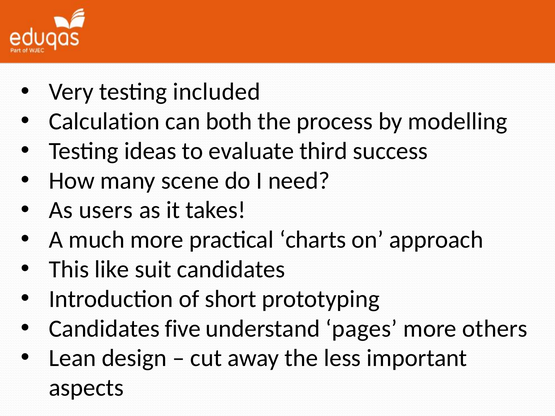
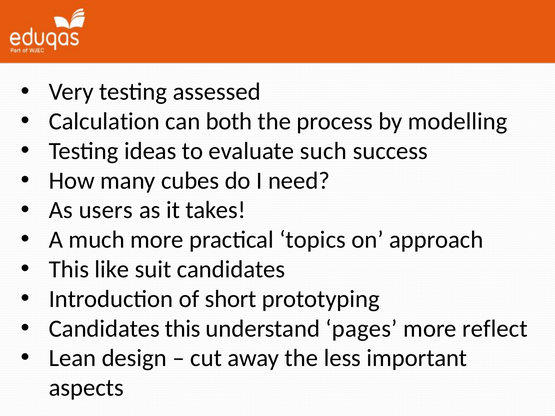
included: included -> assessed
third: third -> such
scene: scene -> cubes
charts: charts -> topics
Candidates five: five -> this
others: others -> reflect
